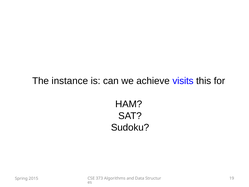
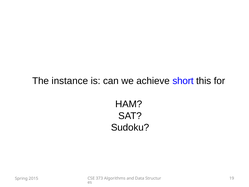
visits: visits -> short
